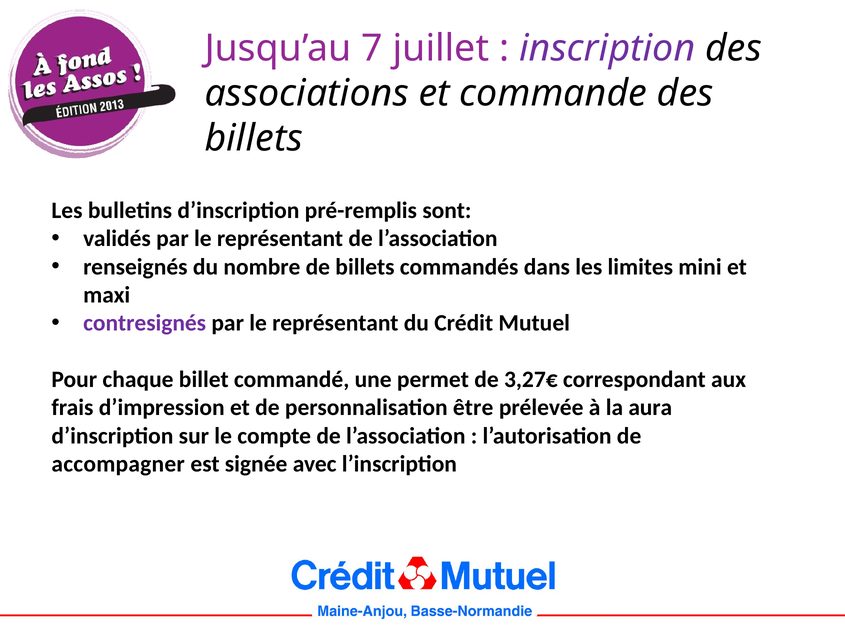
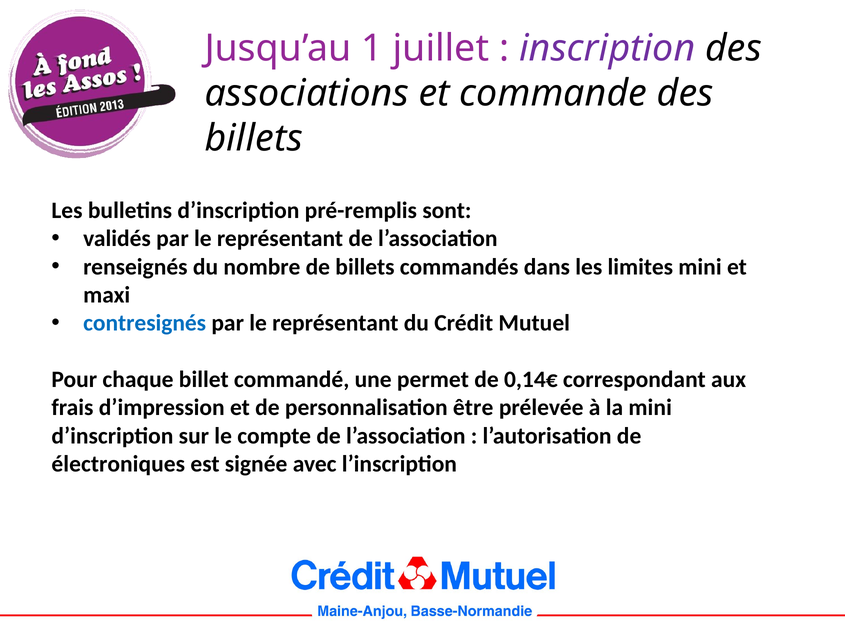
7: 7 -> 1
contresignés colour: purple -> blue
3,27€: 3,27€ -> 0,14€
la aura: aura -> mini
accompagner: accompagner -> électroniques
